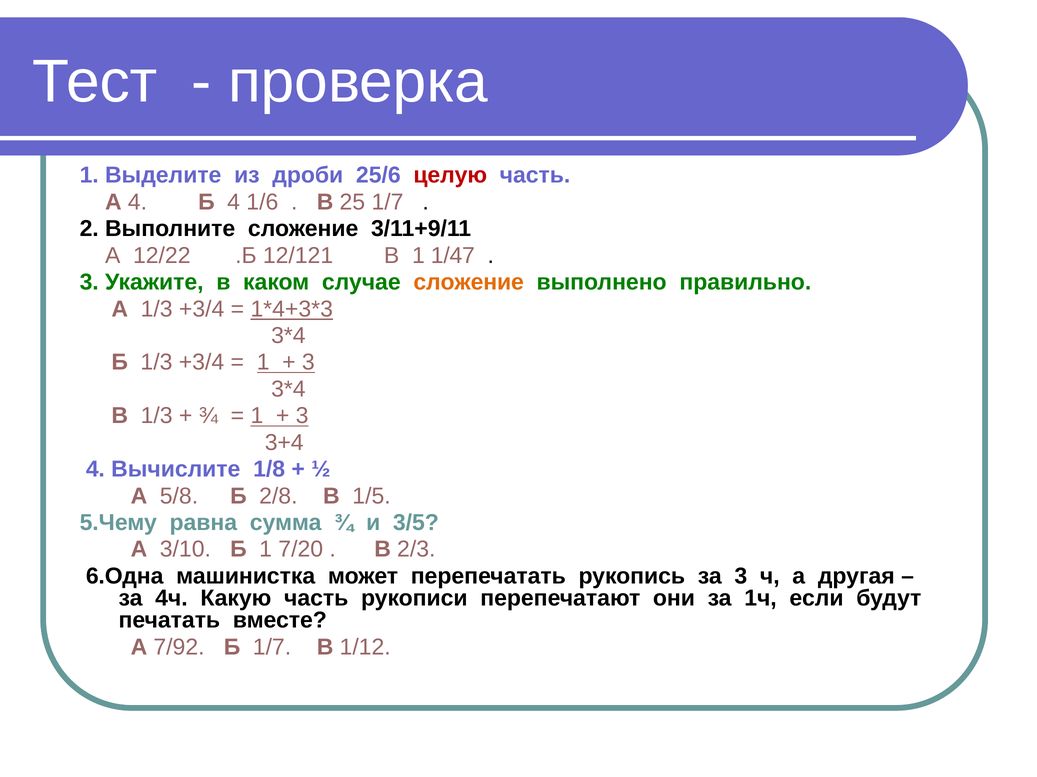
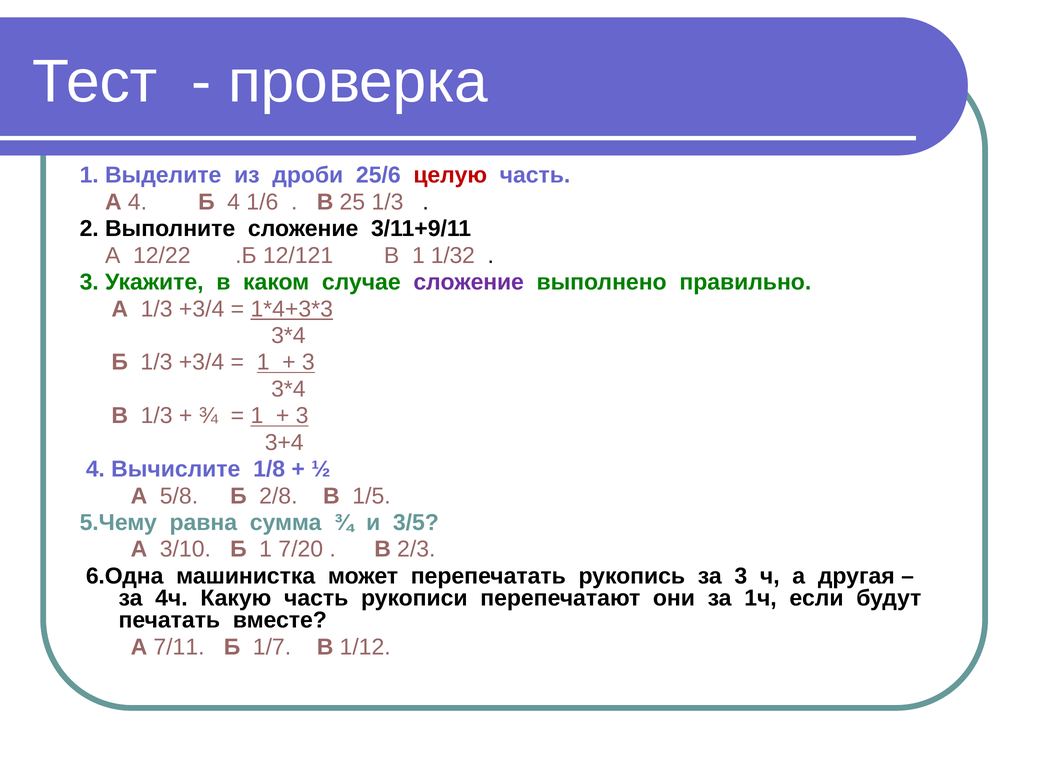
25 1/7: 1/7 -> 1/3
1/47: 1/47 -> 1/32
сложение at (469, 282) colour: orange -> purple
7/92: 7/92 -> 7/11
